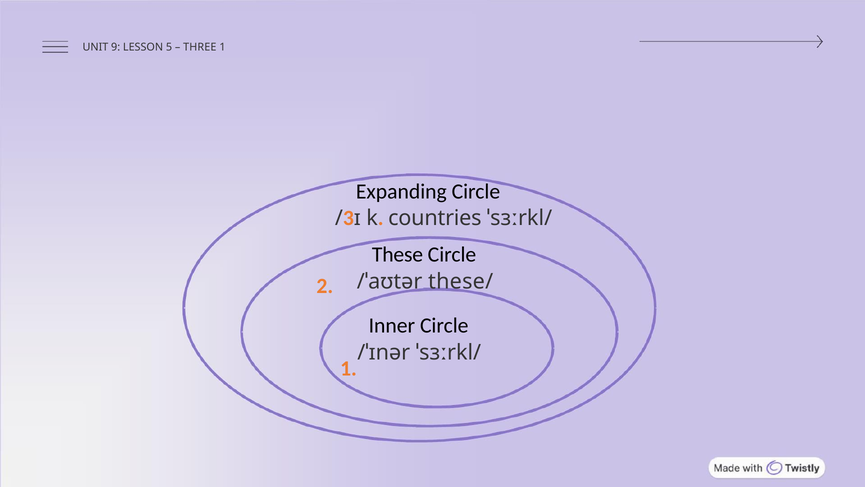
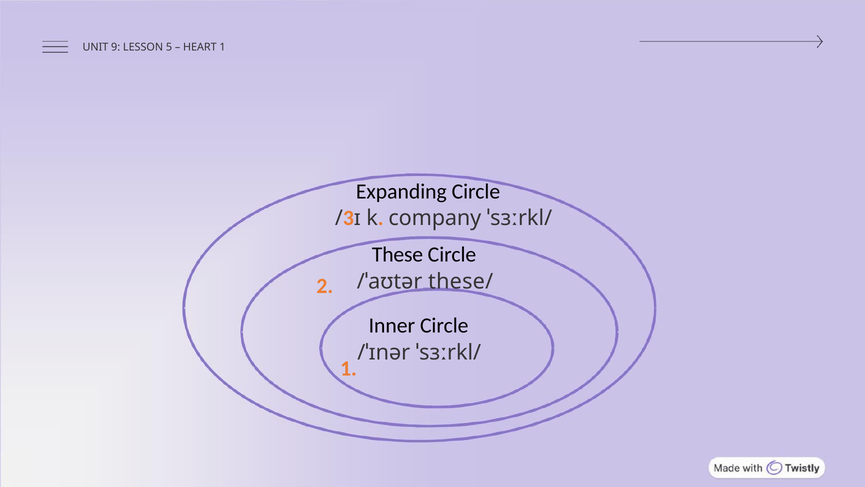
THREE: THREE -> HEART
countries: countries -> company
